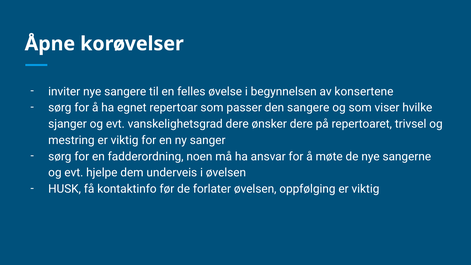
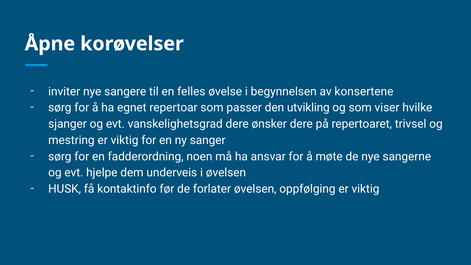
den sangere: sangere -> utvikling
